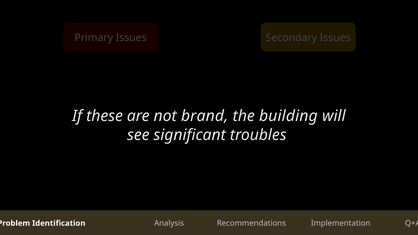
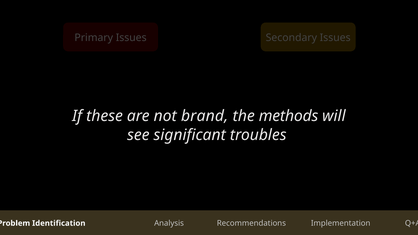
building: building -> methods
